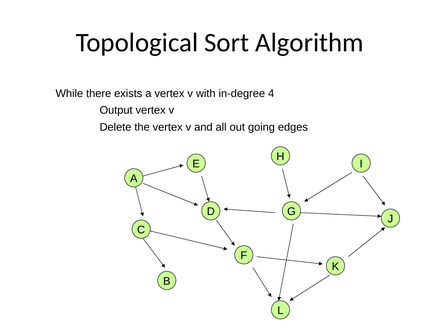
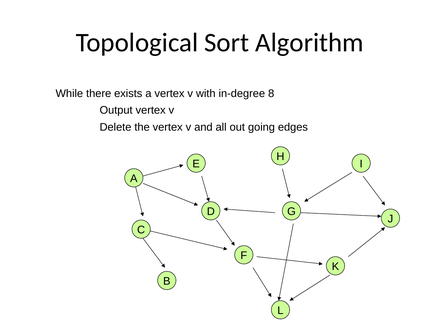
4: 4 -> 8
